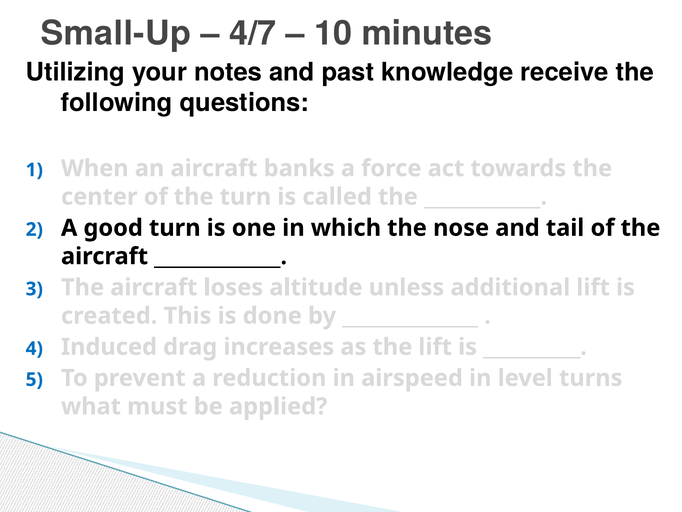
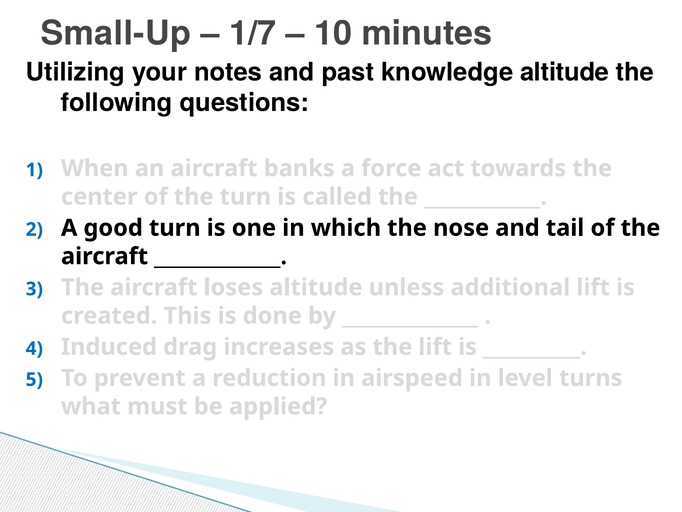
4/7: 4/7 -> 1/7
knowledge receive: receive -> altitude
